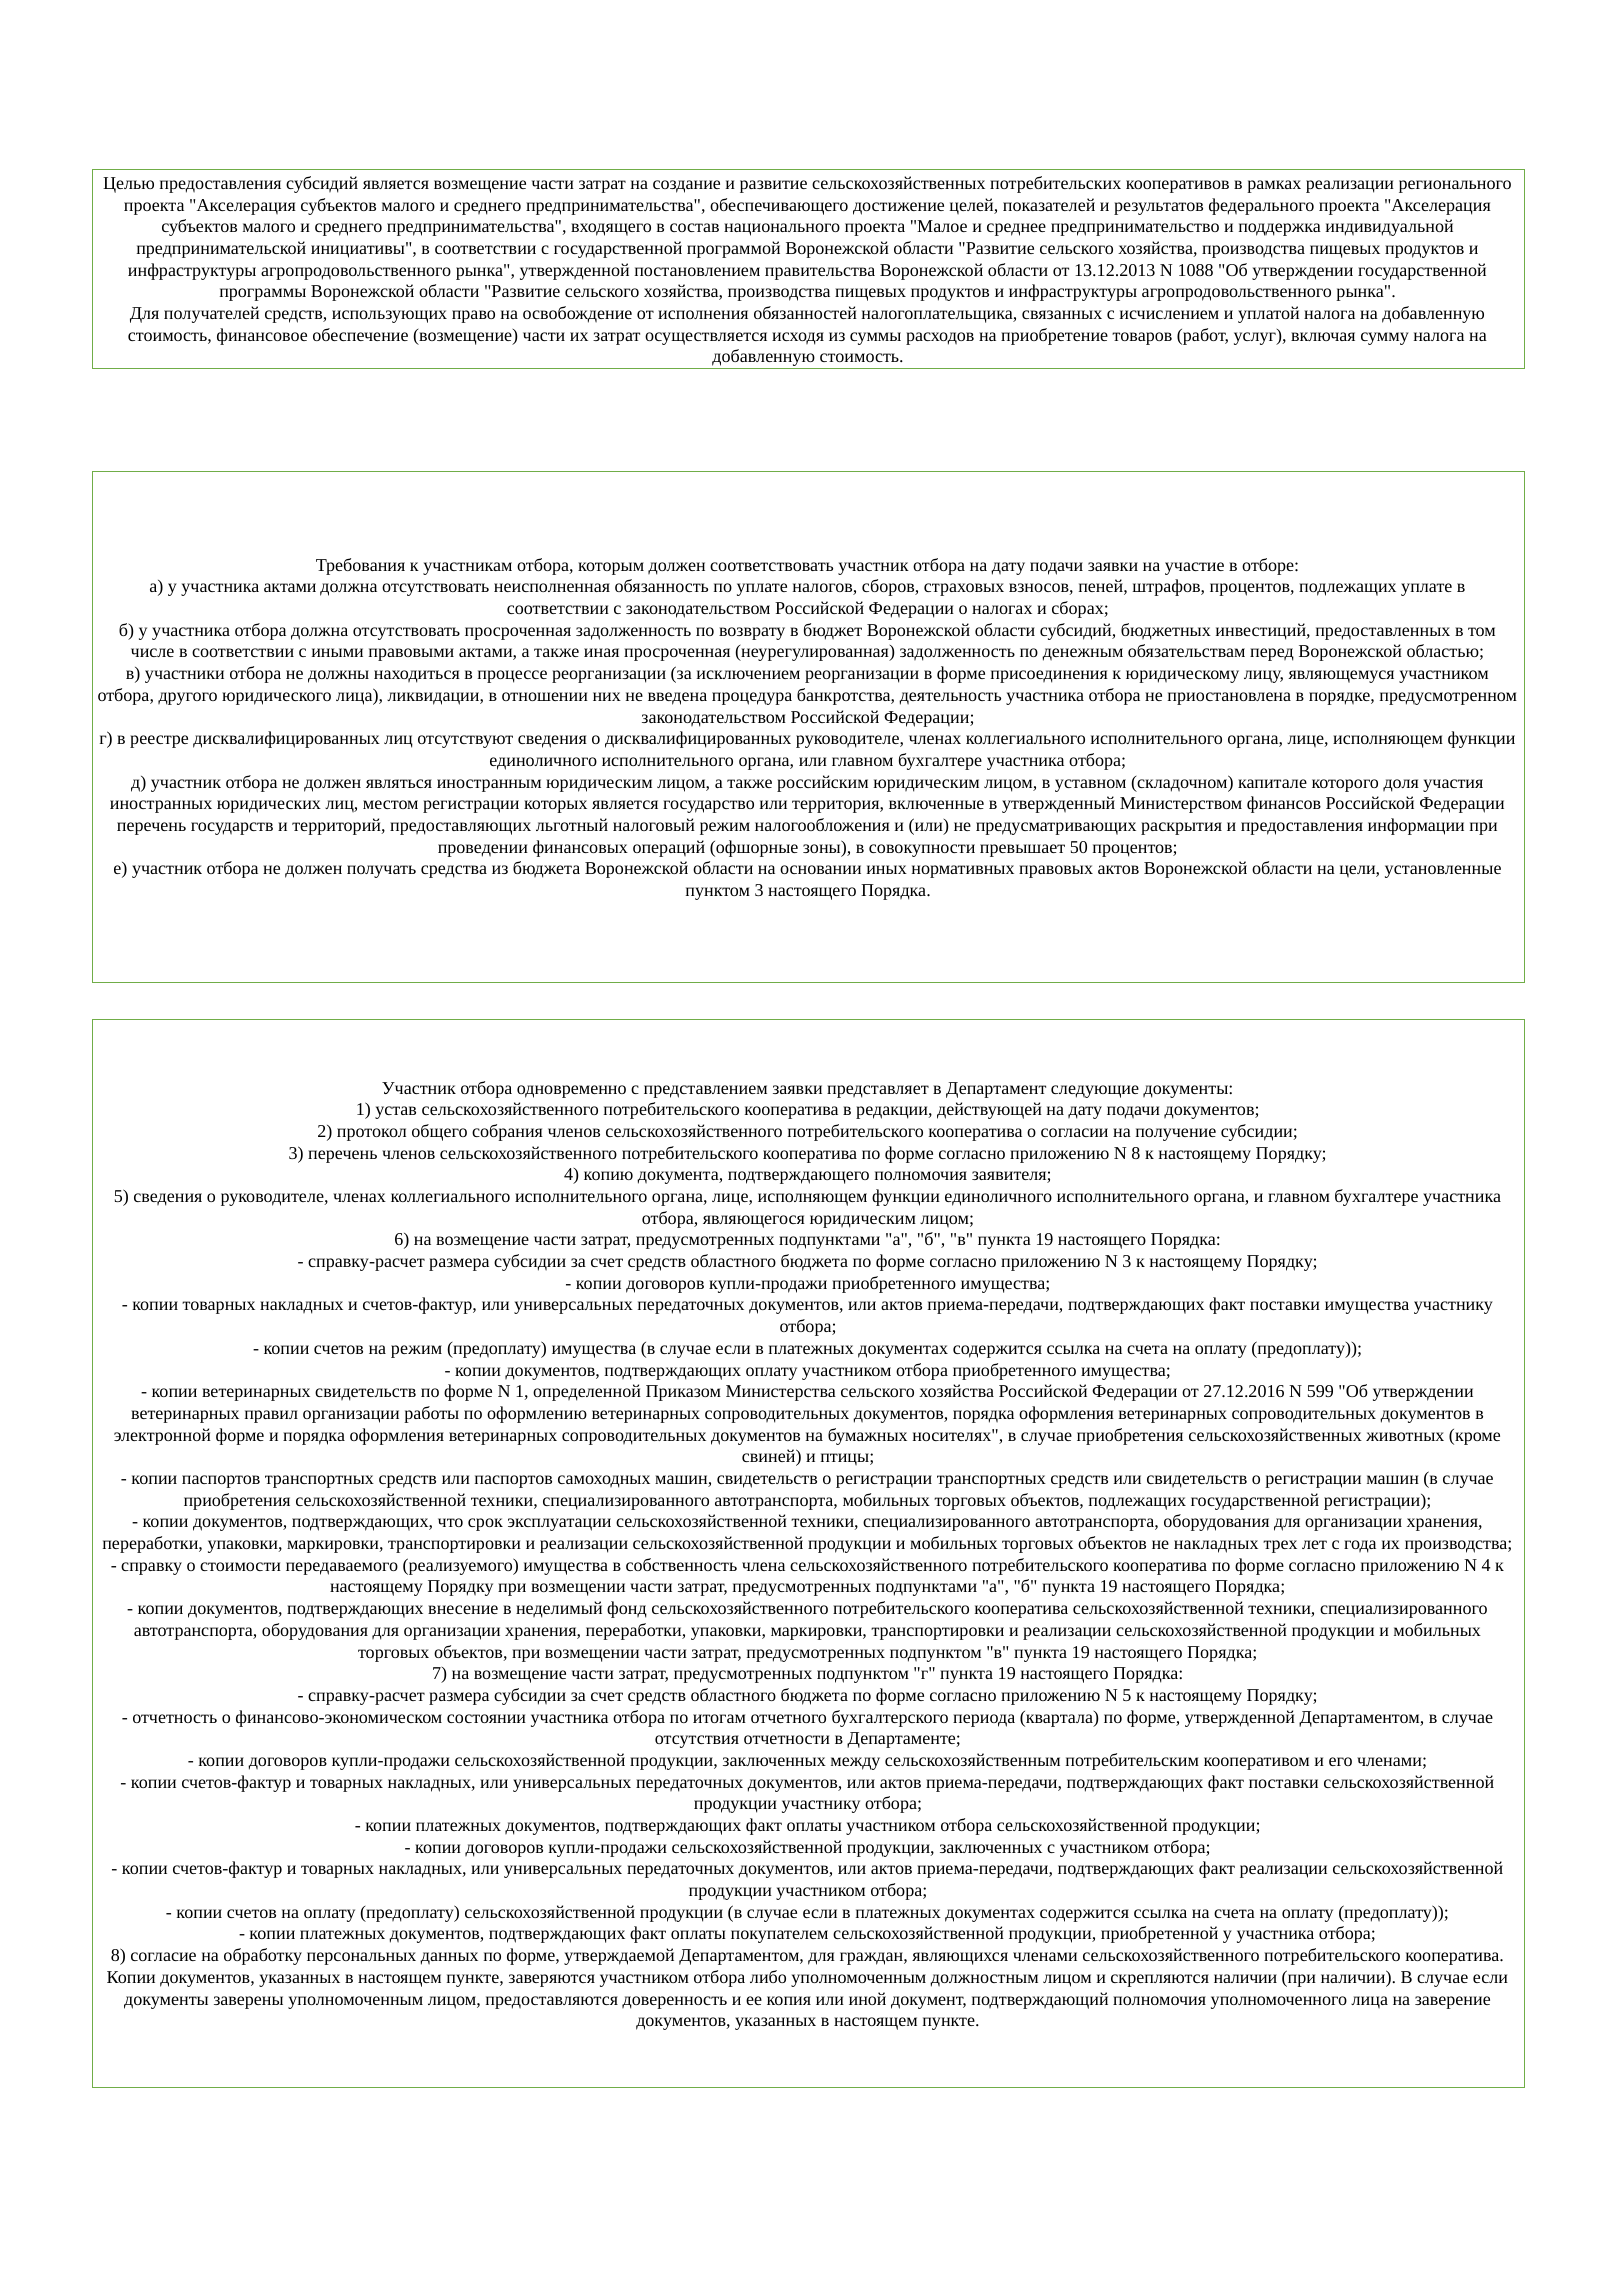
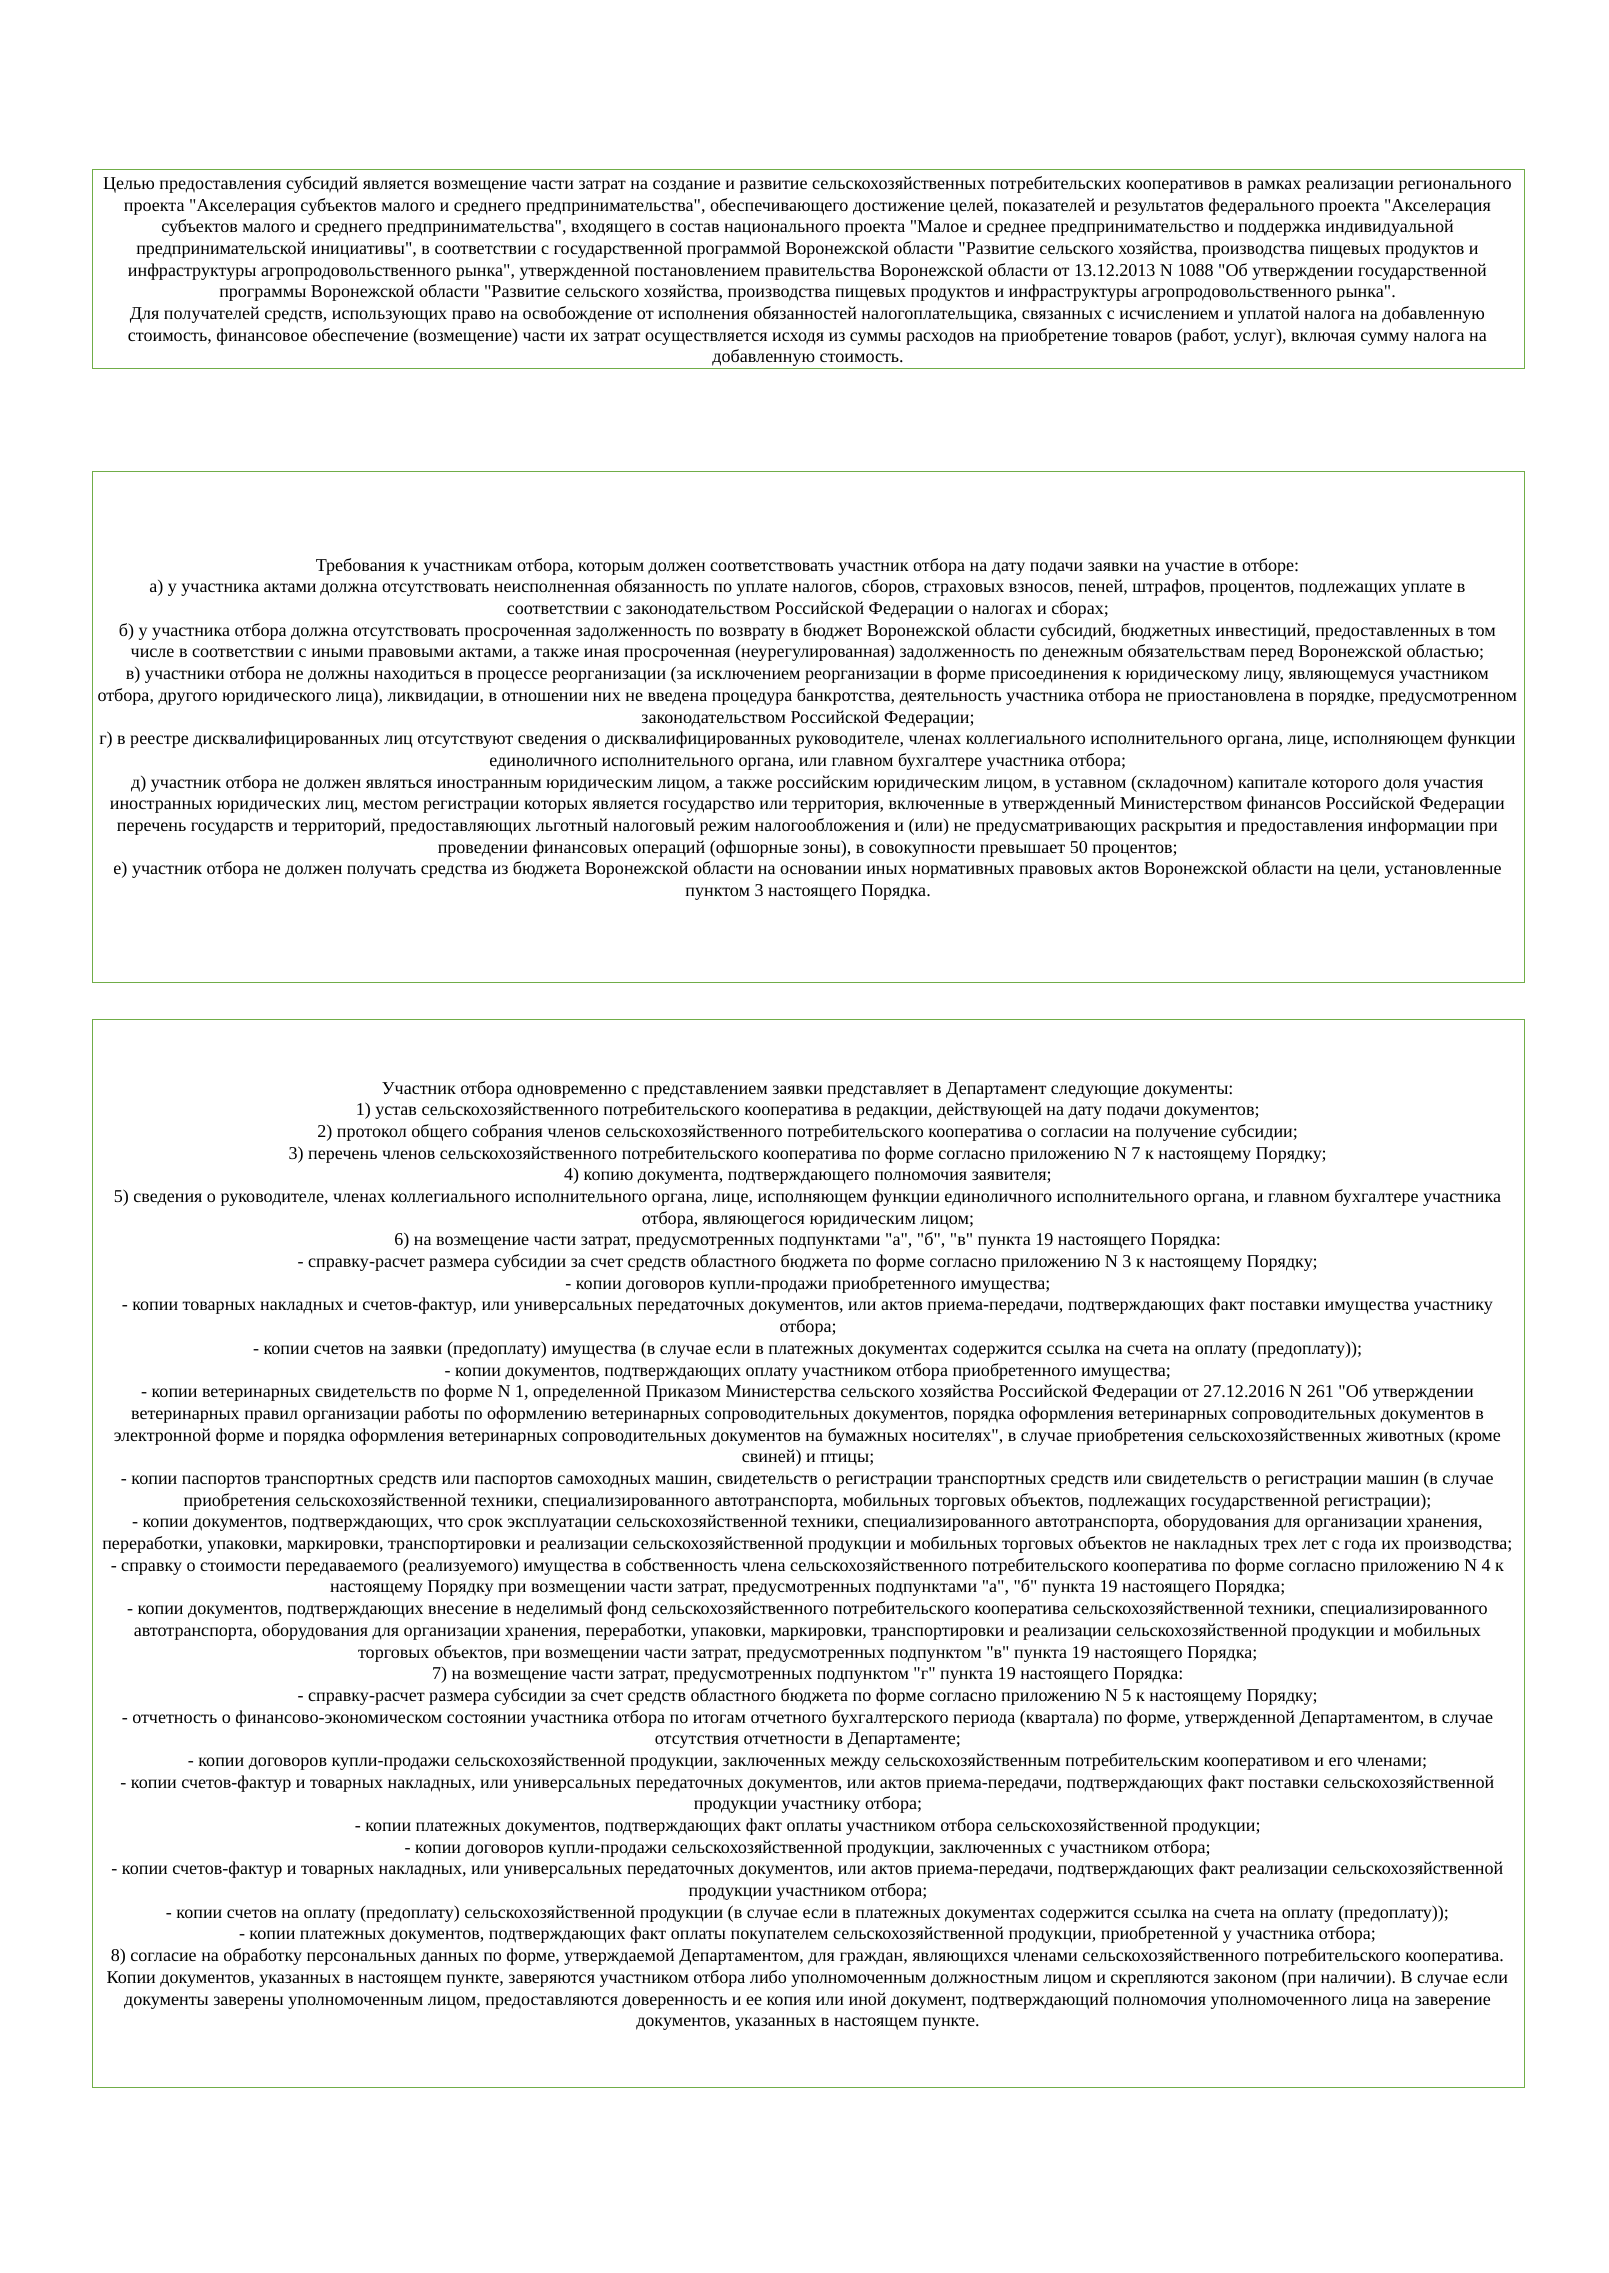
N 8: 8 -> 7
на режим: режим -> заявки
599: 599 -> 261
скрепляются наличии: наличии -> законом
